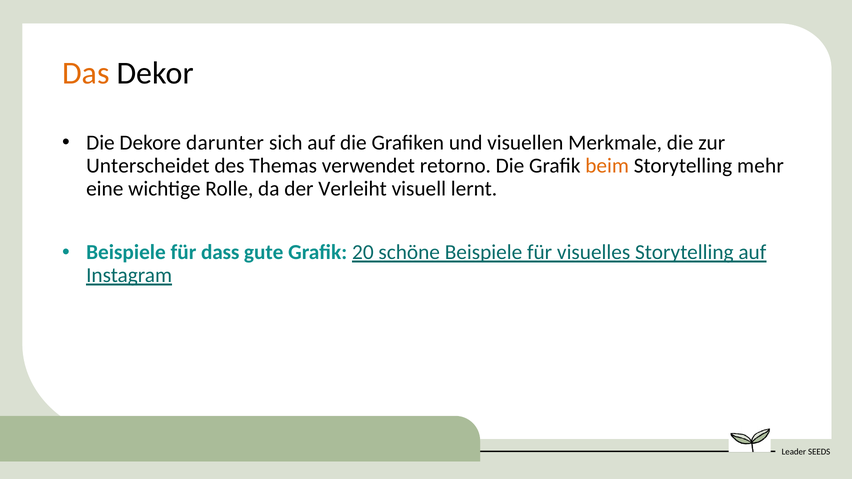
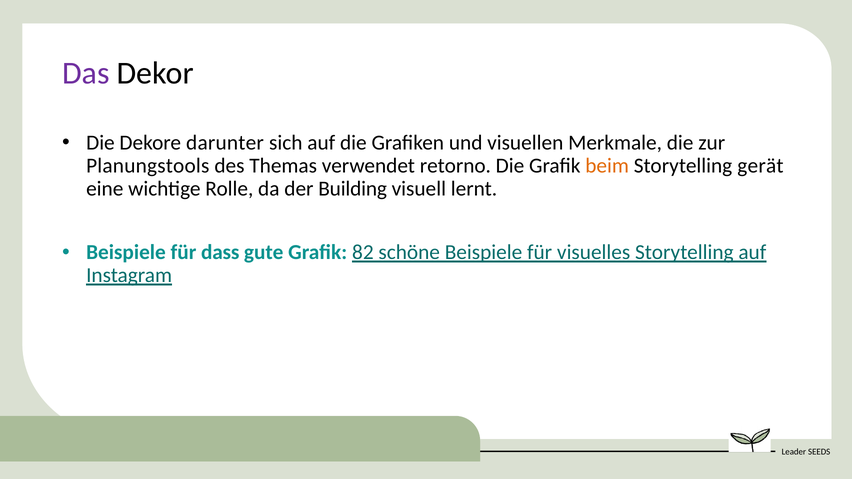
Das colour: orange -> purple
Unterscheidet: Unterscheidet -> Planungstools
mehr: mehr -> gerät
Verleiht: Verleiht -> Building
20: 20 -> 82
